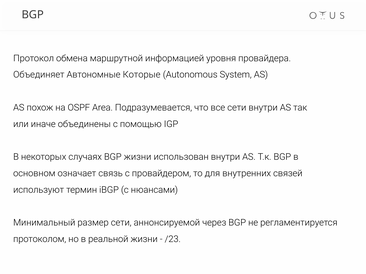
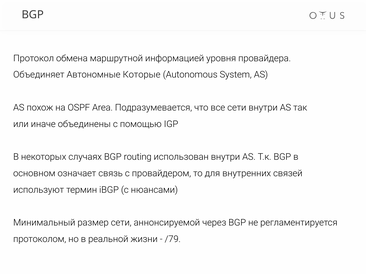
BGP жизни: жизни -> routing
/23: /23 -> /79
